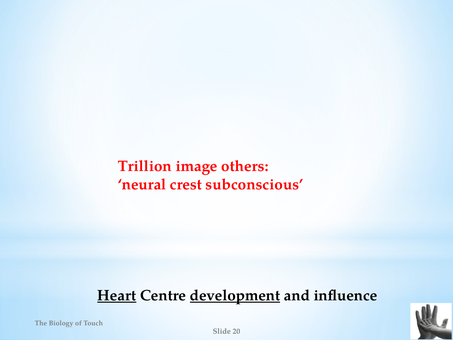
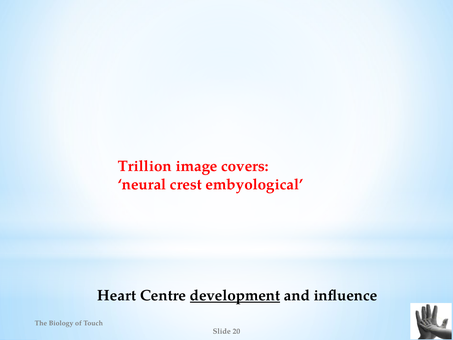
others: others -> covers
subconscious: subconscious -> embyological
Heart underline: present -> none
